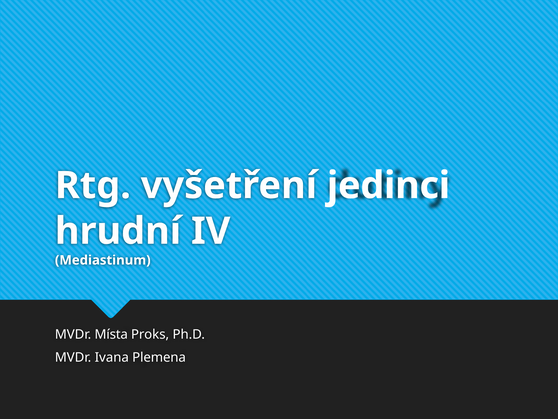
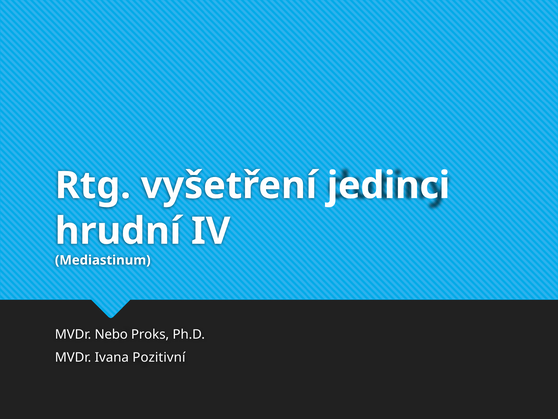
Místa: Místa -> Nebo
Plemena: Plemena -> Pozitivní
